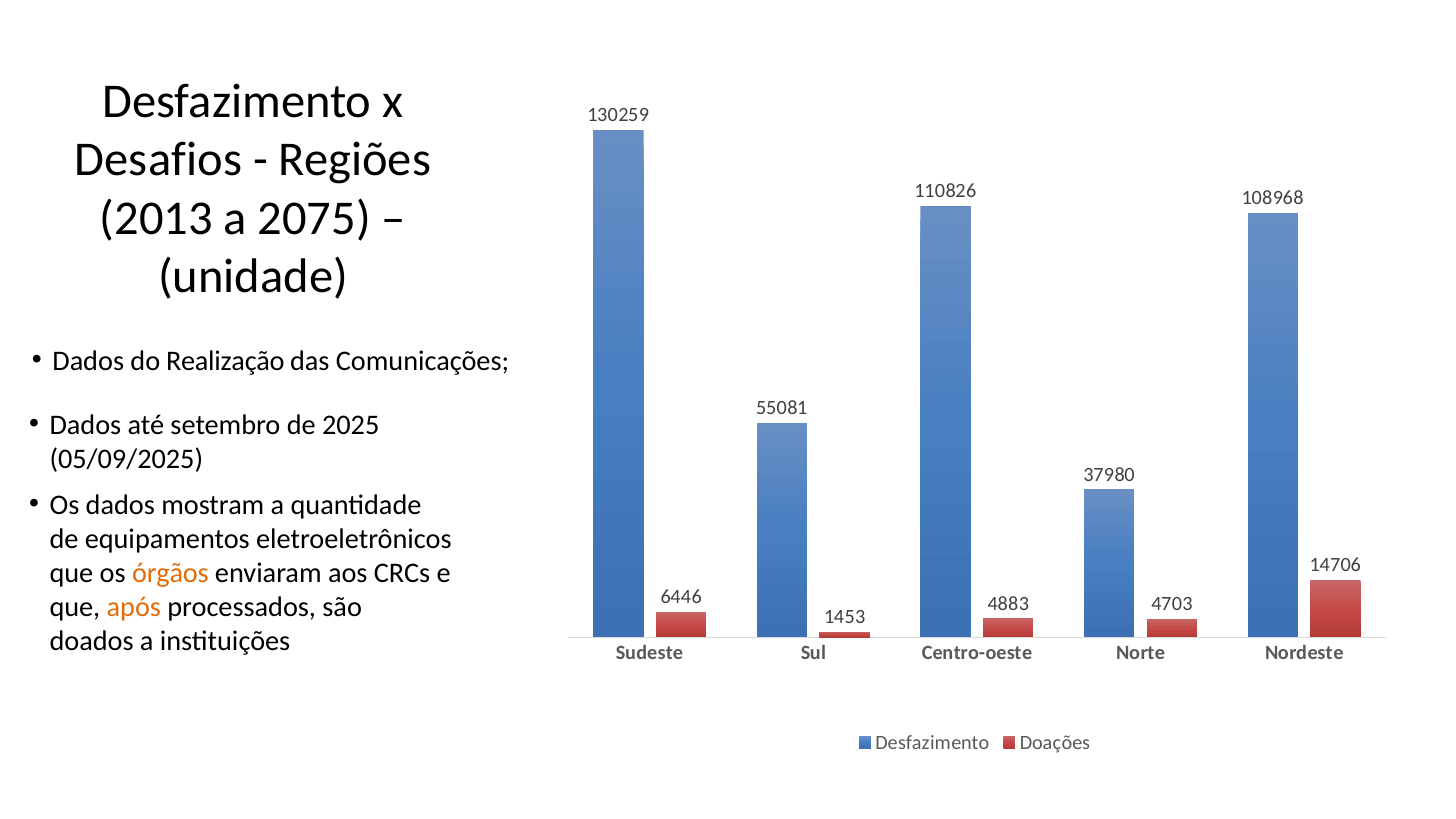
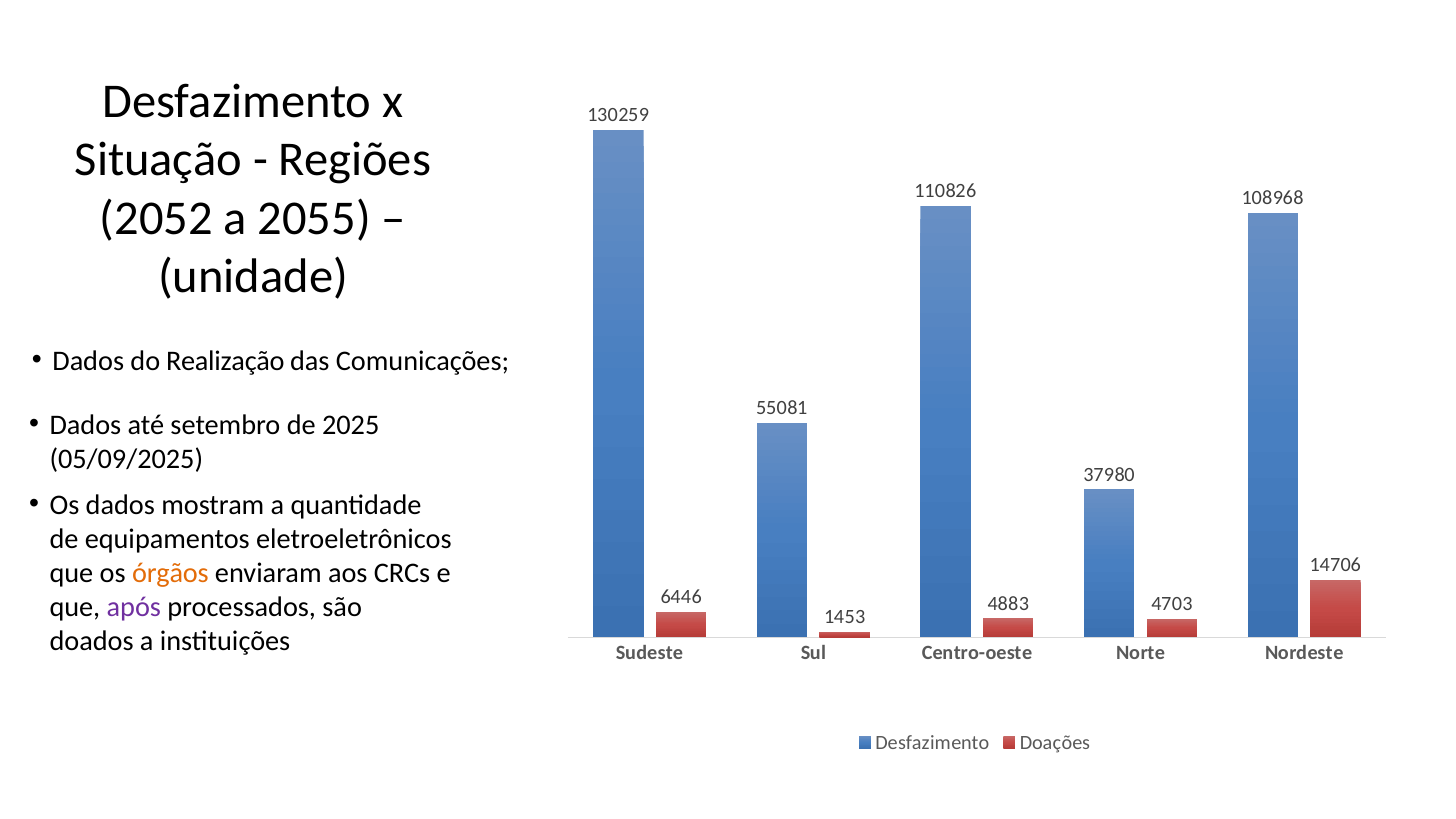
Desafios: Desafios -> Situação
2013: 2013 -> 2052
2075: 2075 -> 2055
após colour: orange -> purple
